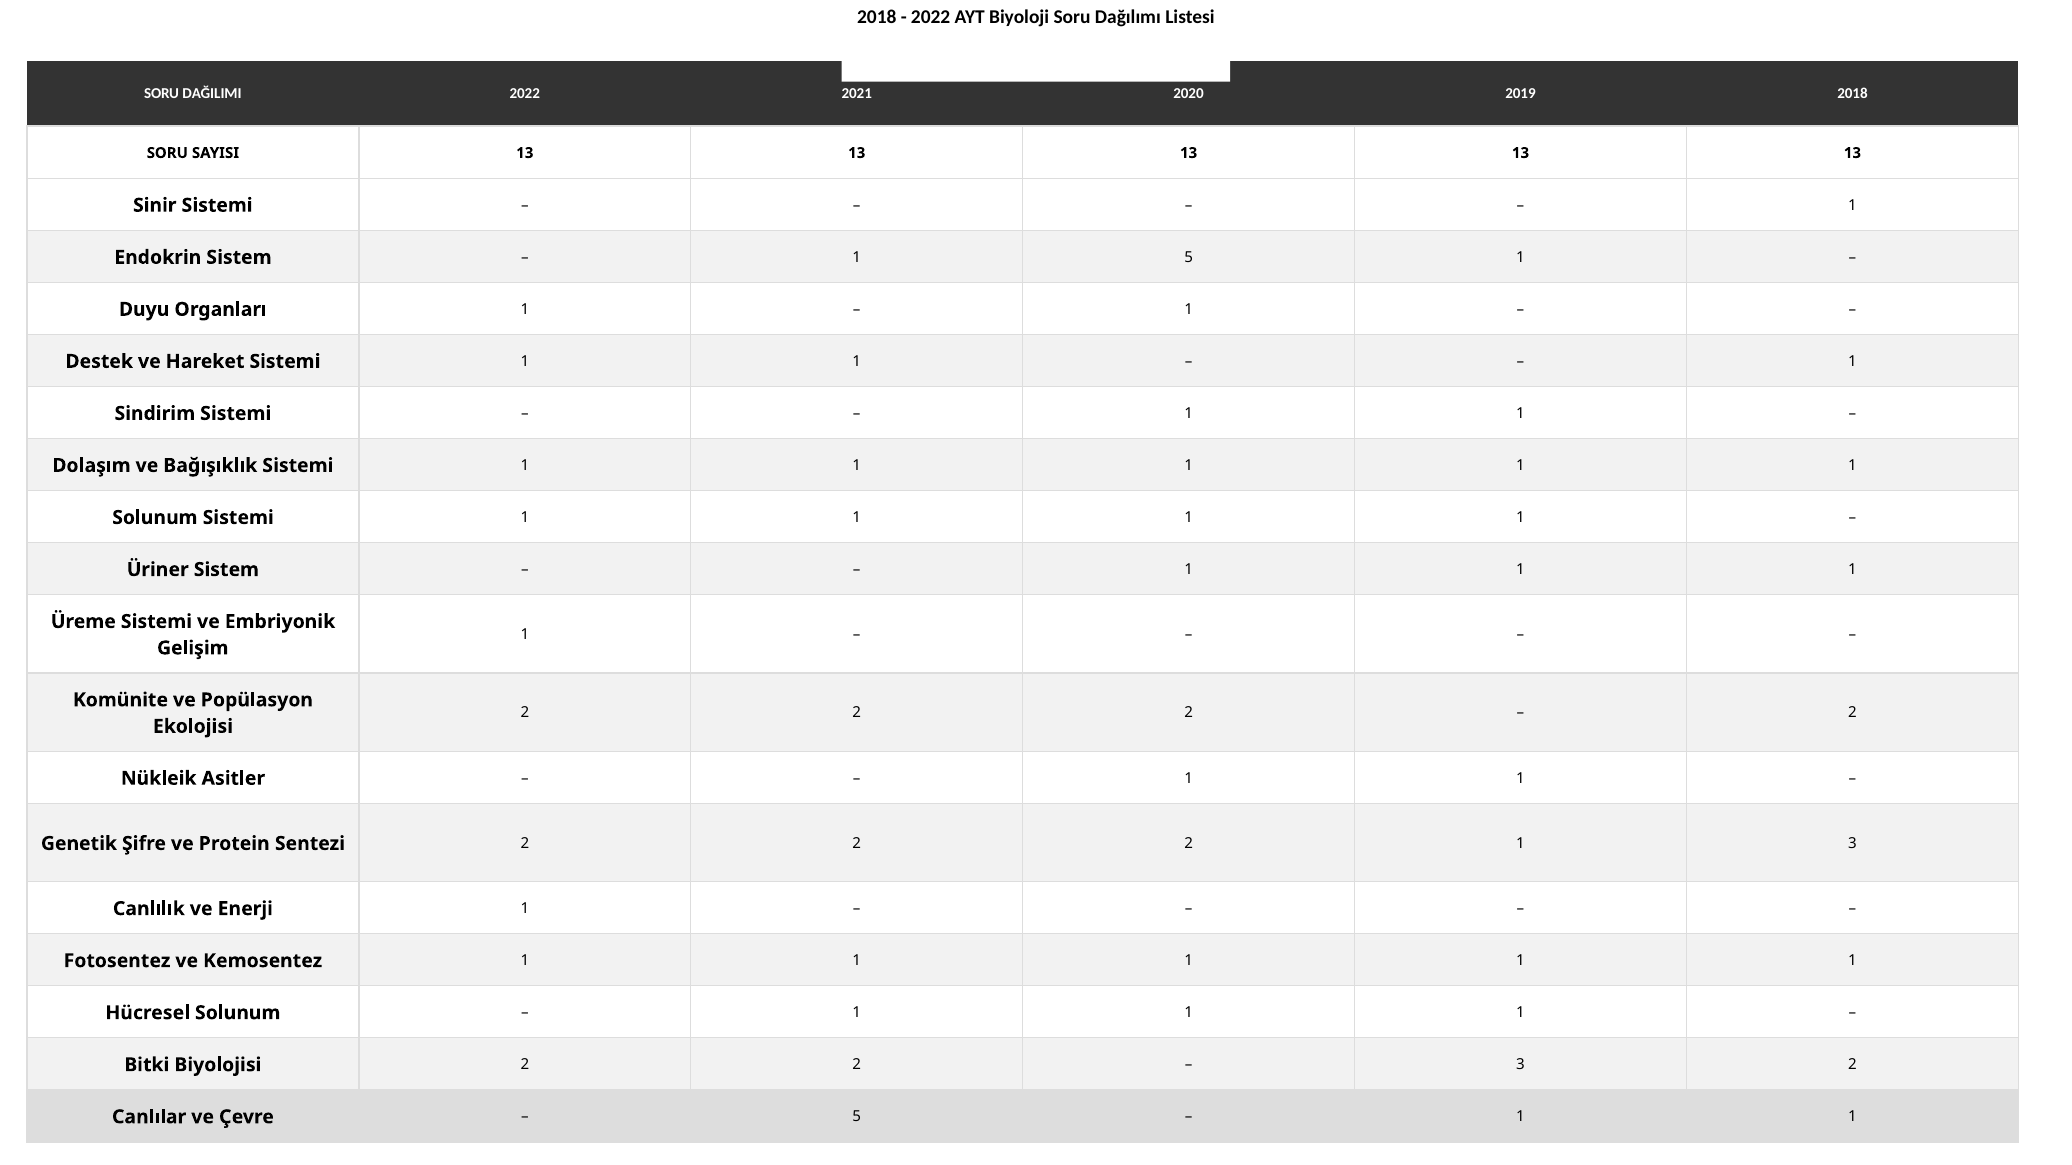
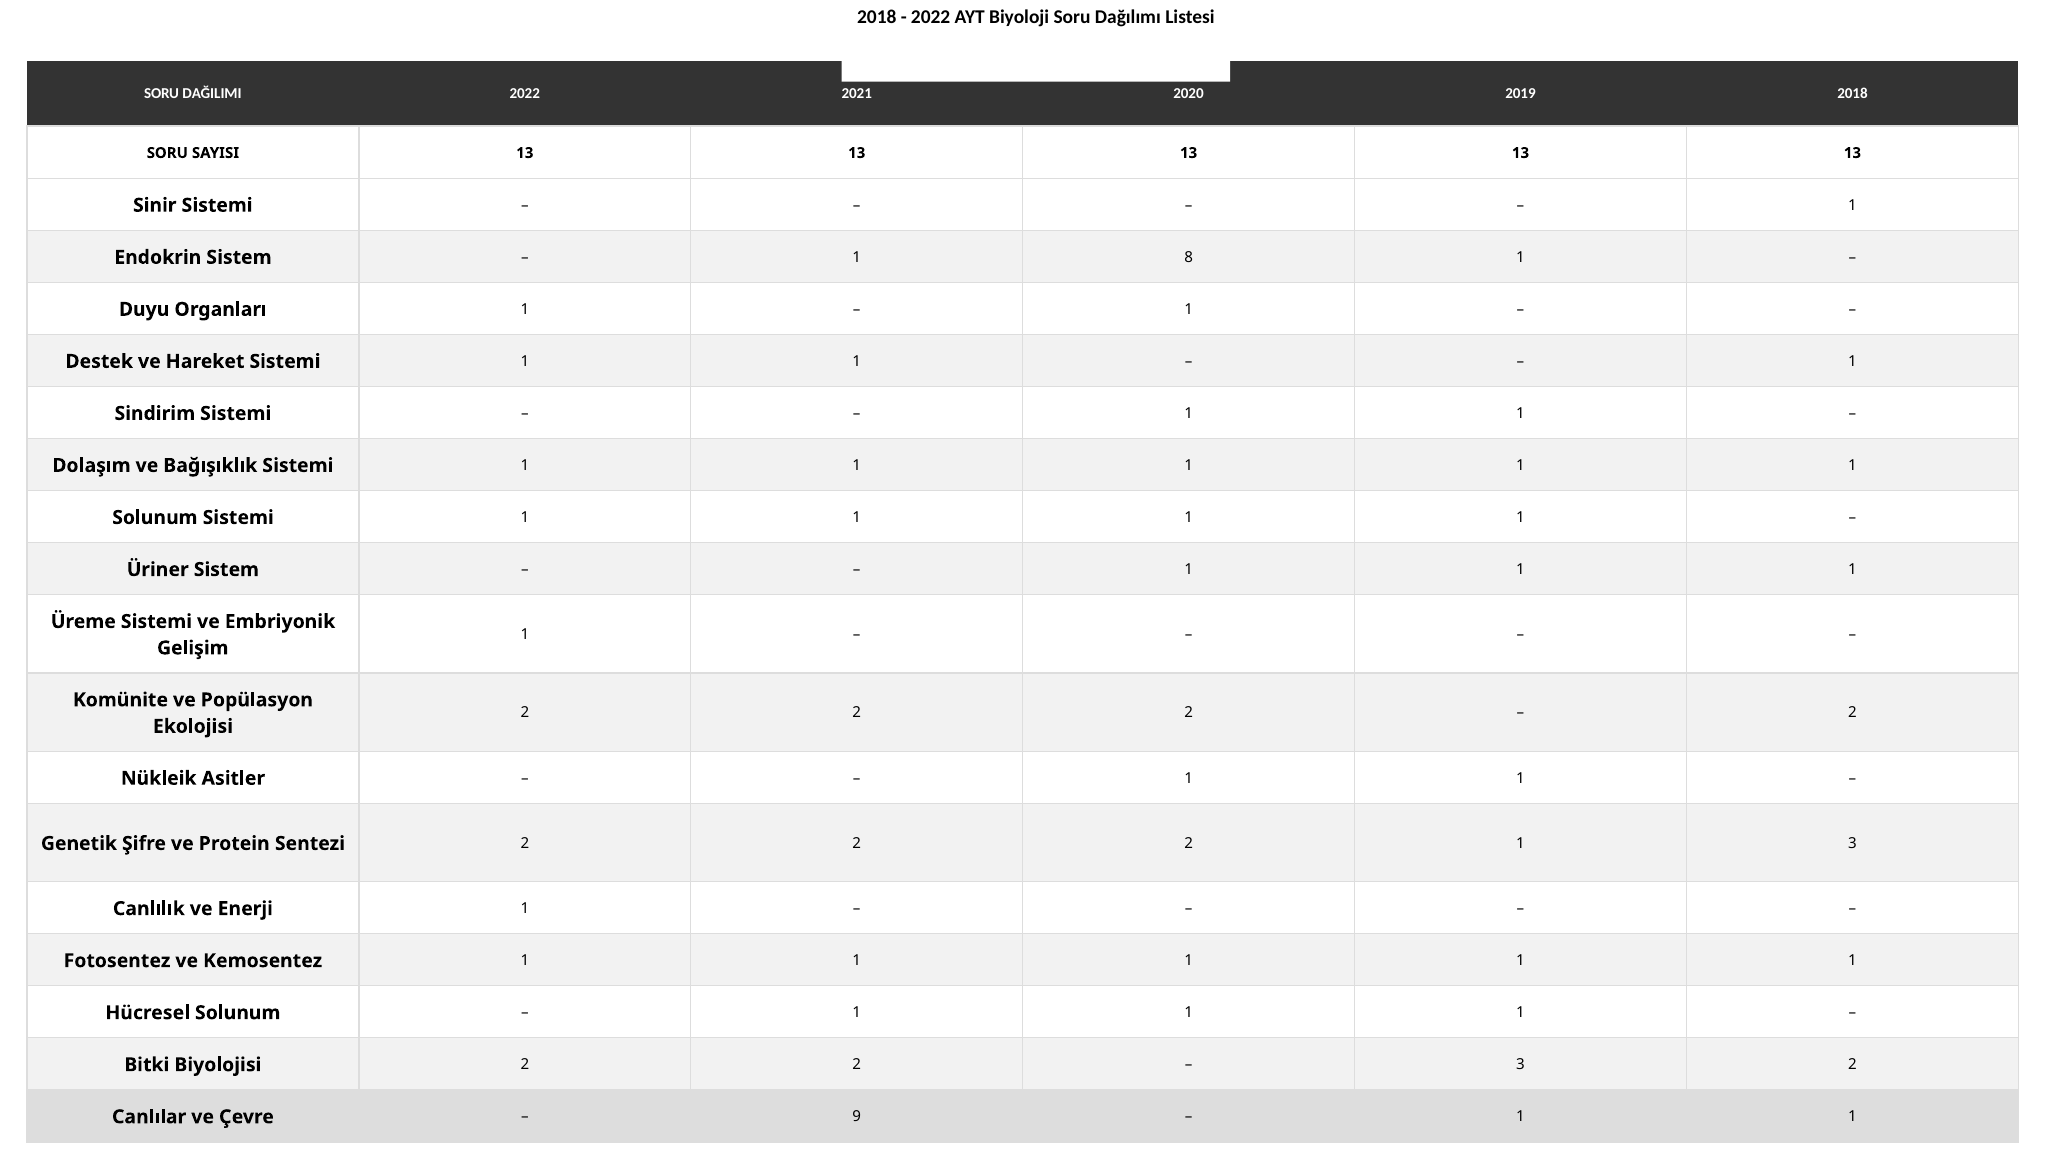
1 5: 5 -> 8
5 at (857, 1117): 5 -> 9
